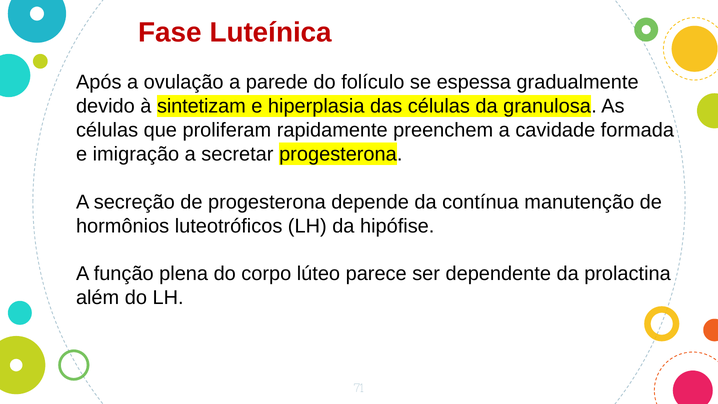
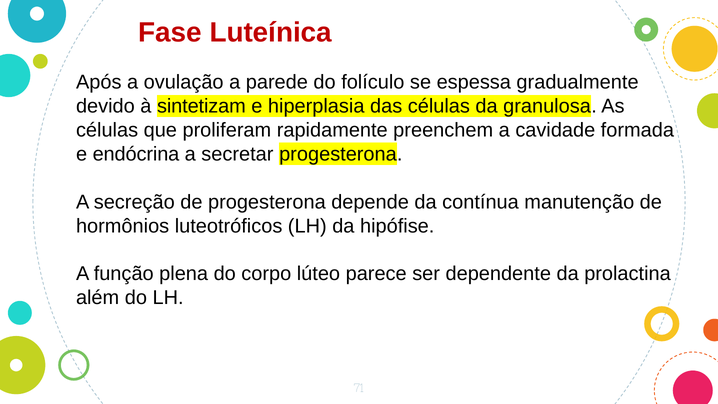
imigração: imigração -> endócrina
